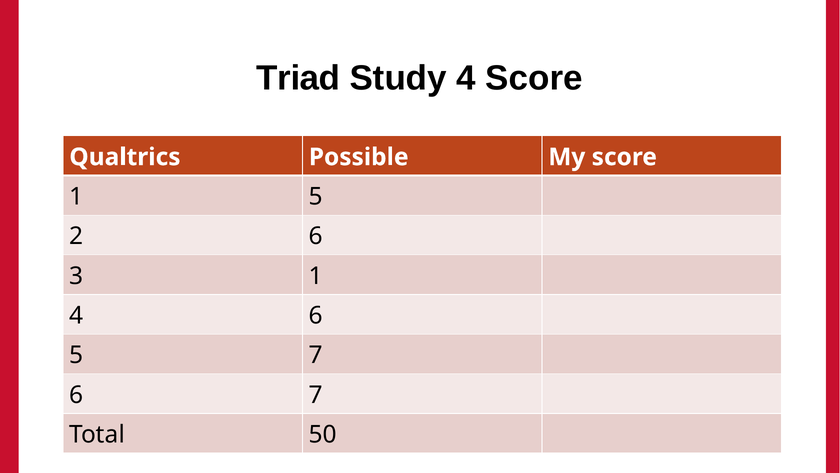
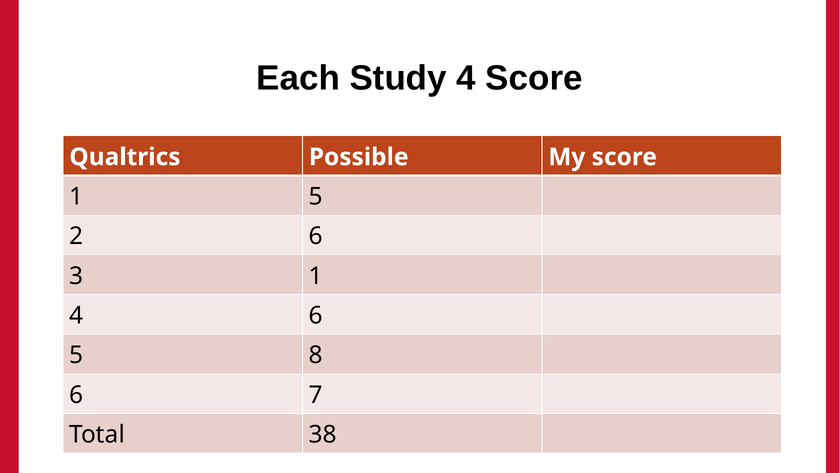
Triad: Triad -> Each
5 7: 7 -> 8
50: 50 -> 38
